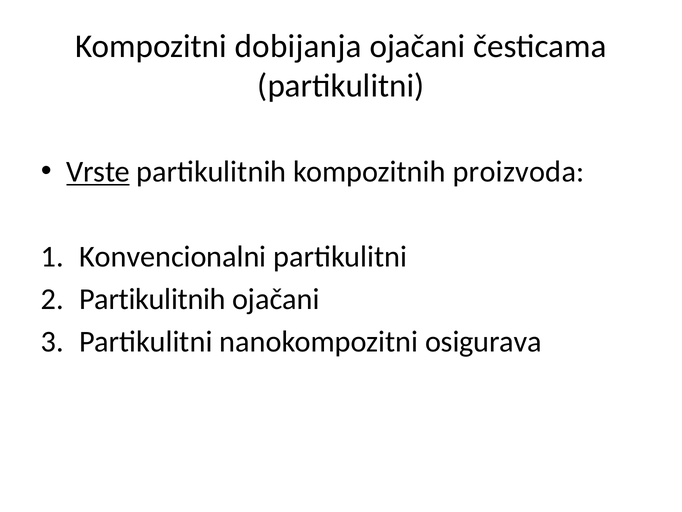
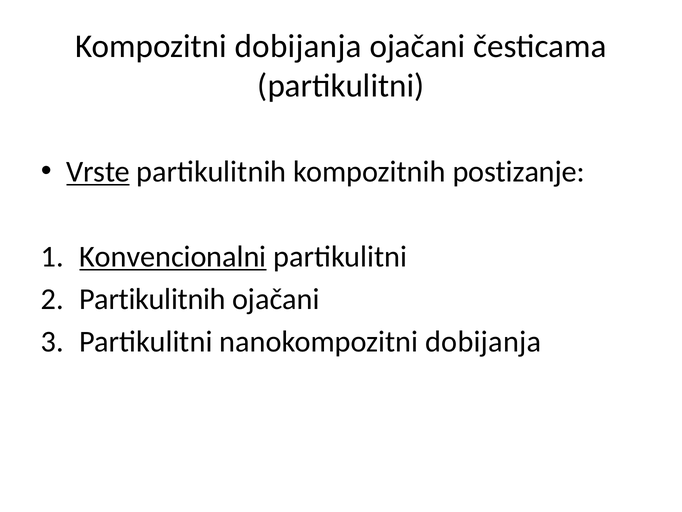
proizvoda: proizvoda -> postizanje
Konvencionalni underline: none -> present
nanokompozitni osigurava: osigurava -> dobijanja
